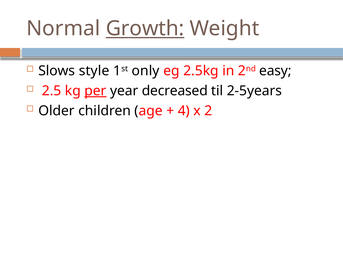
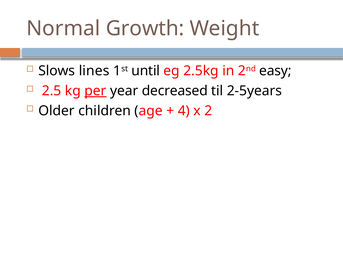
Growth underline: present -> none
style: style -> lines
only: only -> until
